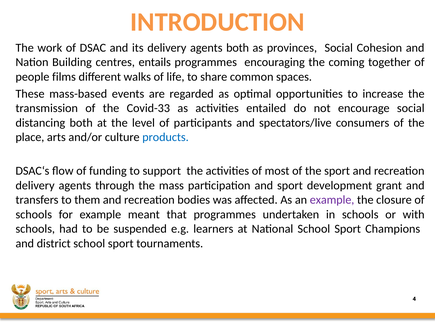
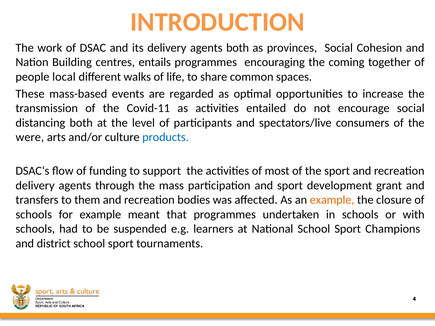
films: films -> local
Covid-33: Covid-33 -> Covid-11
place: place -> were
example at (332, 200) colour: purple -> orange
